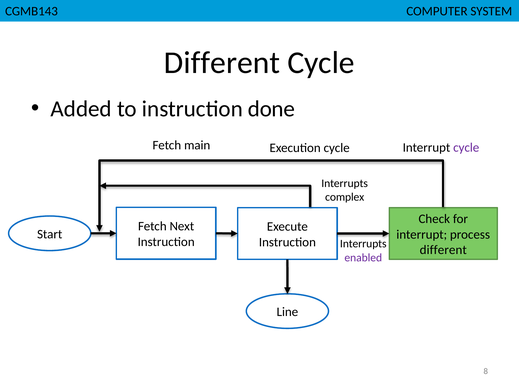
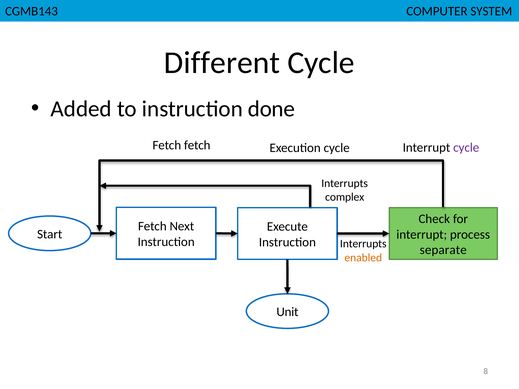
Fetch main: main -> fetch
different at (443, 250): different -> separate
enabled colour: purple -> orange
Line: Line -> Unit
